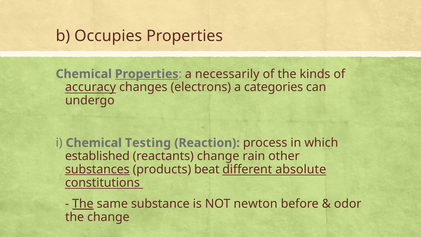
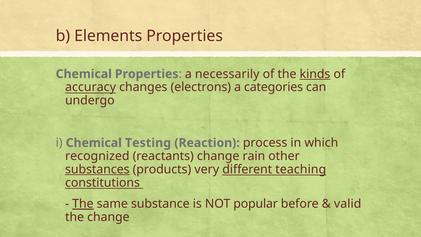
Occupies: Occupies -> Elements
Properties at (147, 74) underline: present -> none
kinds underline: none -> present
established: established -> recognized
beat: beat -> very
absolute: absolute -> teaching
newton: newton -> popular
odor: odor -> valid
